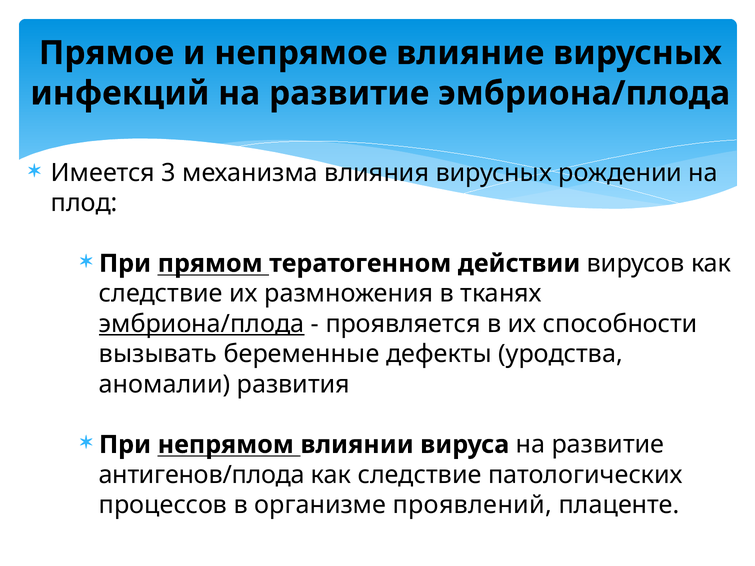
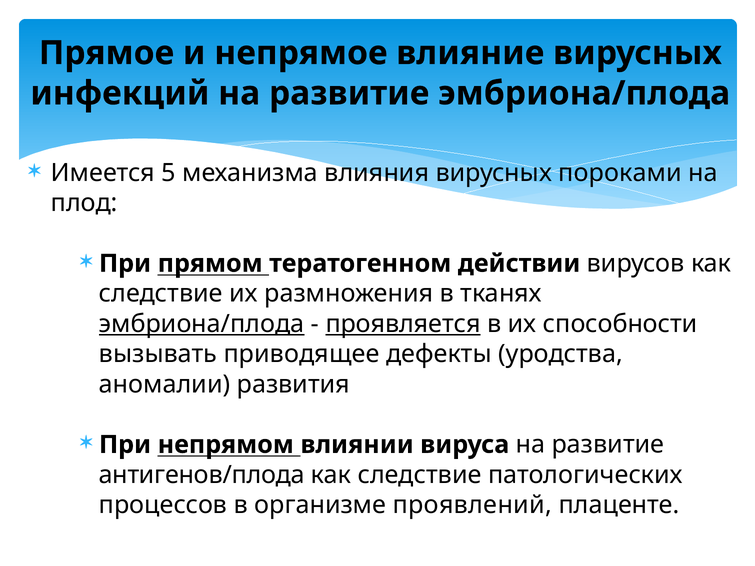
3: 3 -> 5
рождении: рождении -> пороками
проявляется underline: none -> present
беременные: беременные -> приводящее
